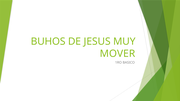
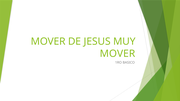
BUHOS at (48, 42): BUHOS -> MOVER
